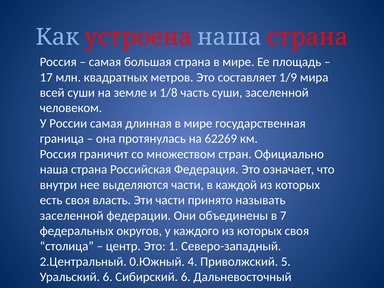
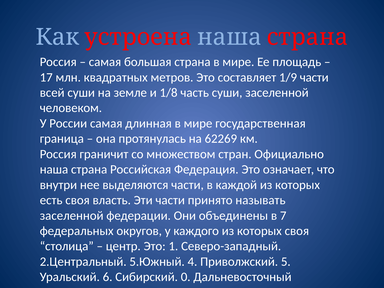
1/9 мира: мира -> части
0.Южный: 0.Южный -> 5.Южный
Сибирский 6: 6 -> 0
